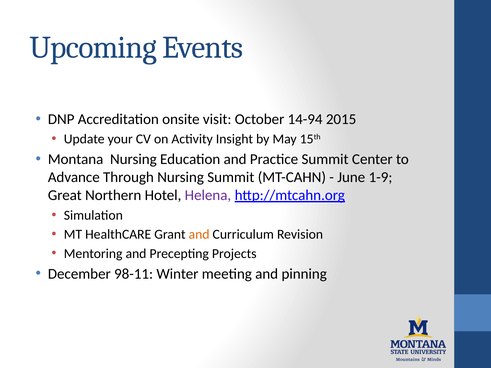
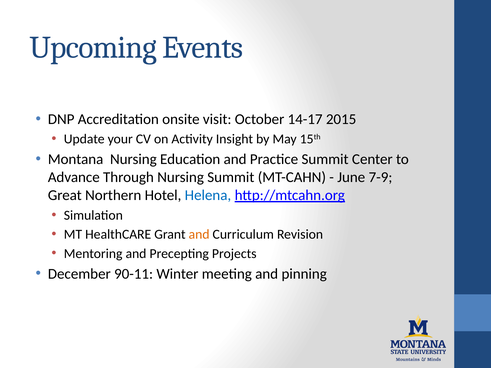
14-94: 14-94 -> 14-17
1-9: 1-9 -> 7-9
Helena colour: purple -> blue
98-11: 98-11 -> 90-11
